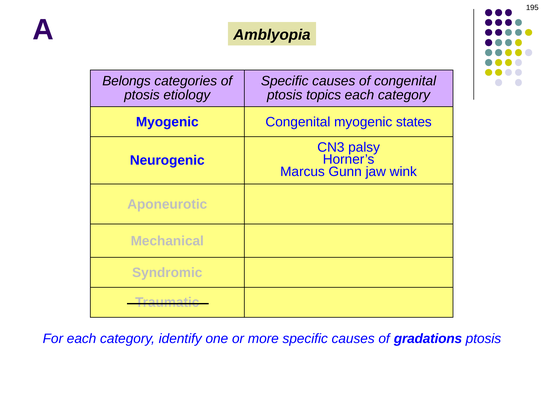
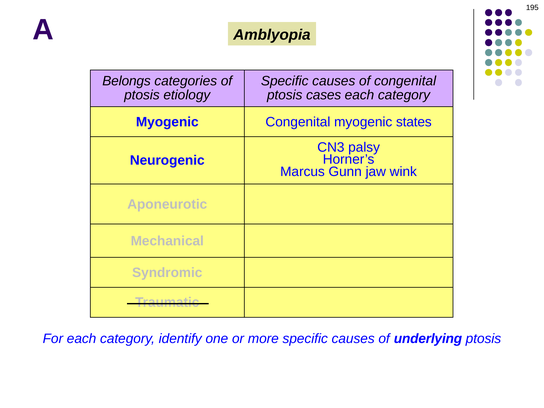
topics: topics -> cases
gradations: gradations -> underlying
